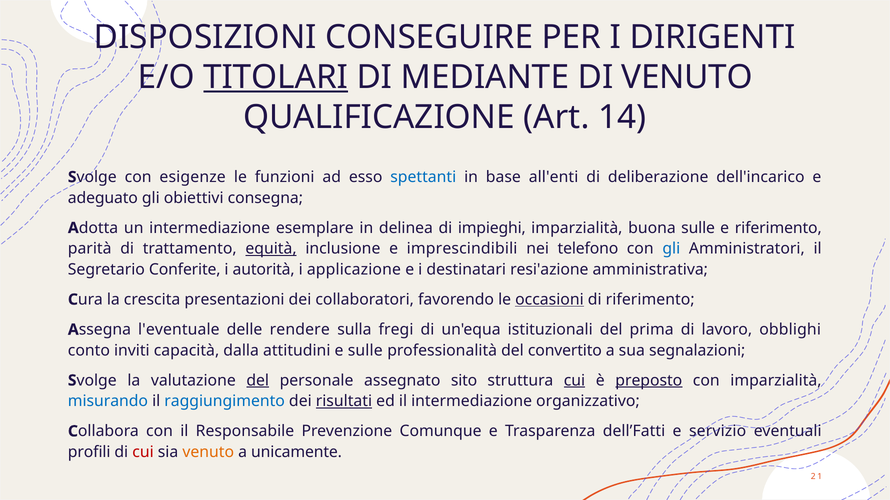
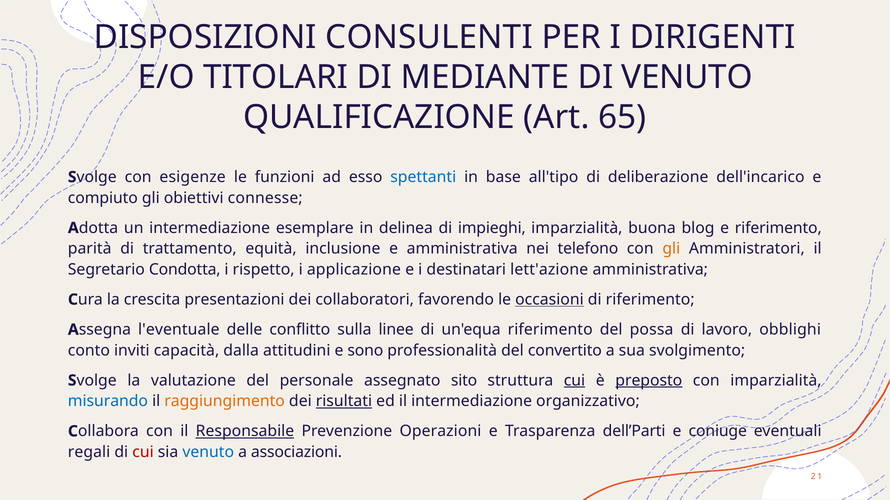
CONSEGUIRE: CONSEGUIRE -> CONSULENTI
TITOLARI underline: present -> none
14: 14 -> 65
all'enti: all'enti -> all'tipo
adeguato: adeguato -> compiuto
consegna: consegna -> connesse
buona sulle: sulle -> blog
equità underline: present -> none
e imprescindibili: imprescindibili -> amministrativa
gli at (671, 249) colour: blue -> orange
Conferite: Conferite -> Condotta
autorità: autorità -> rispetto
resi'azione: resi'azione -> lett'azione
rendere: rendere -> conflitto
fregi: fregi -> linee
un'equa istituzionali: istituzionali -> riferimento
prima: prima -> possa
e sulle: sulle -> sono
segnalazioni: segnalazioni -> svolgimento
del at (258, 381) underline: present -> none
raggiungimento colour: blue -> orange
Responsabile underline: none -> present
Comunque: Comunque -> Operazioni
dell’Fatti: dell’Fatti -> dell’Parti
servizio: servizio -> coniuge
profili: profili -> regali
venuto at (208, 453) colour: orange -> blue
unicamente: unicamente -> associazioni
